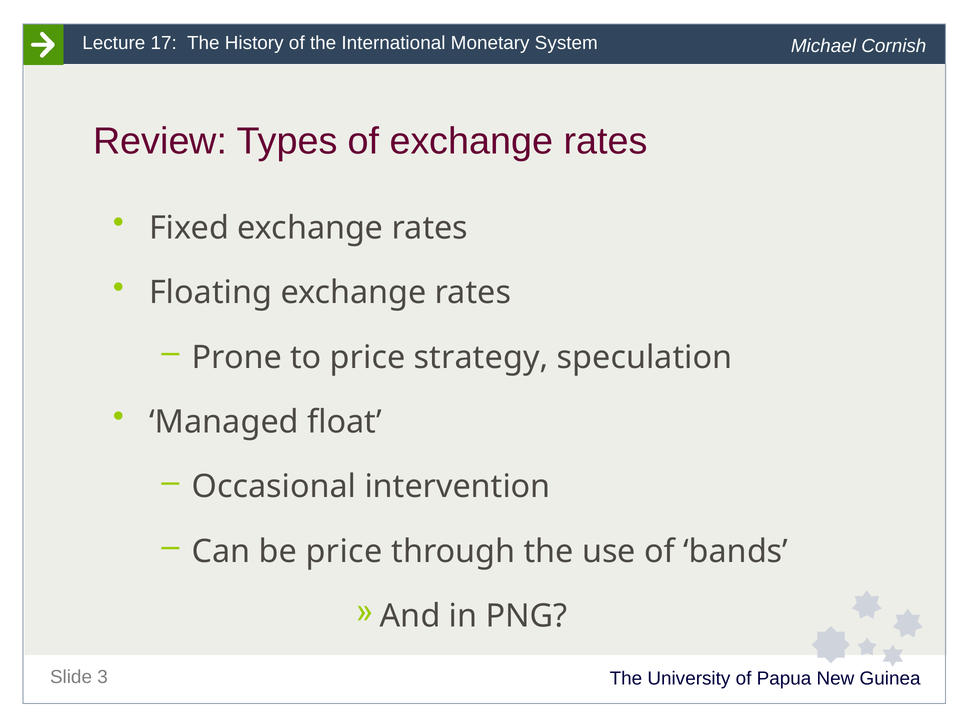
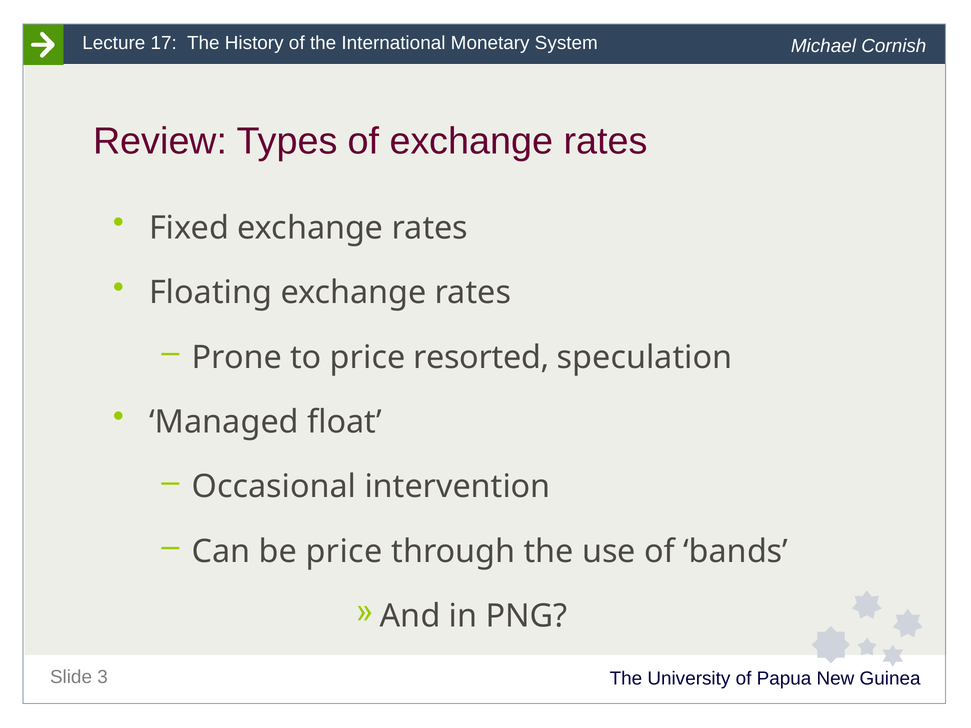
strategy: strategy -> resorted
